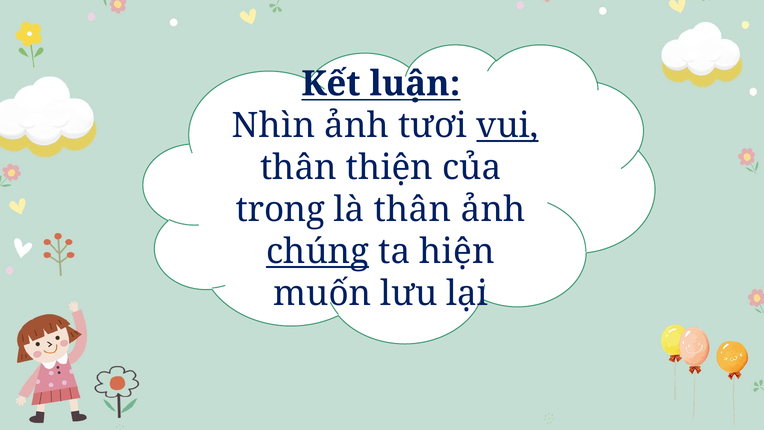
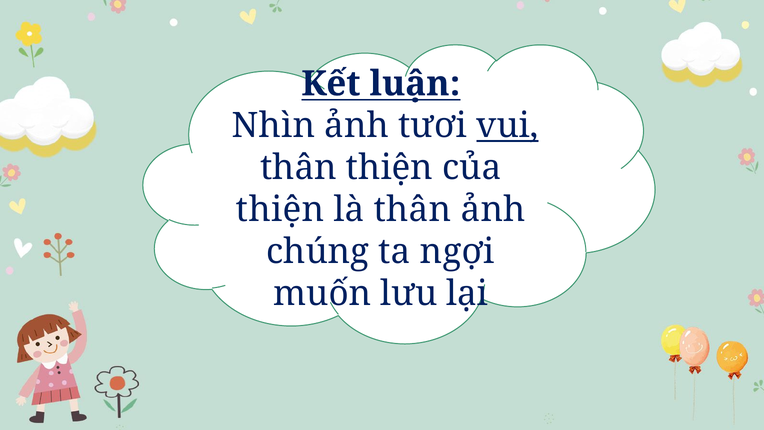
trong at (280, 210): trong -> thiện
chúng underline: present -> none
hiện: hiện -> ngợi
